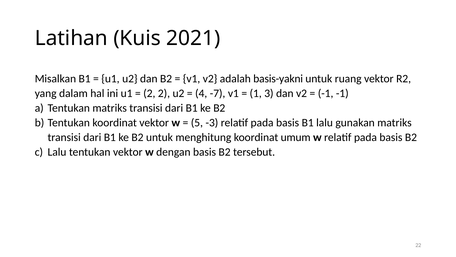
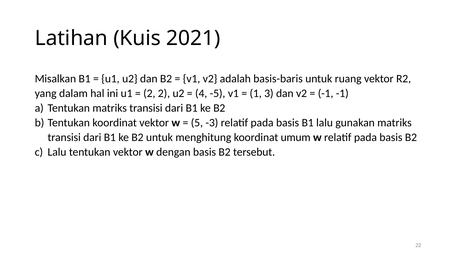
basis-yakni: basis-yakni -> basis-baris
-7: -7 -> -5
